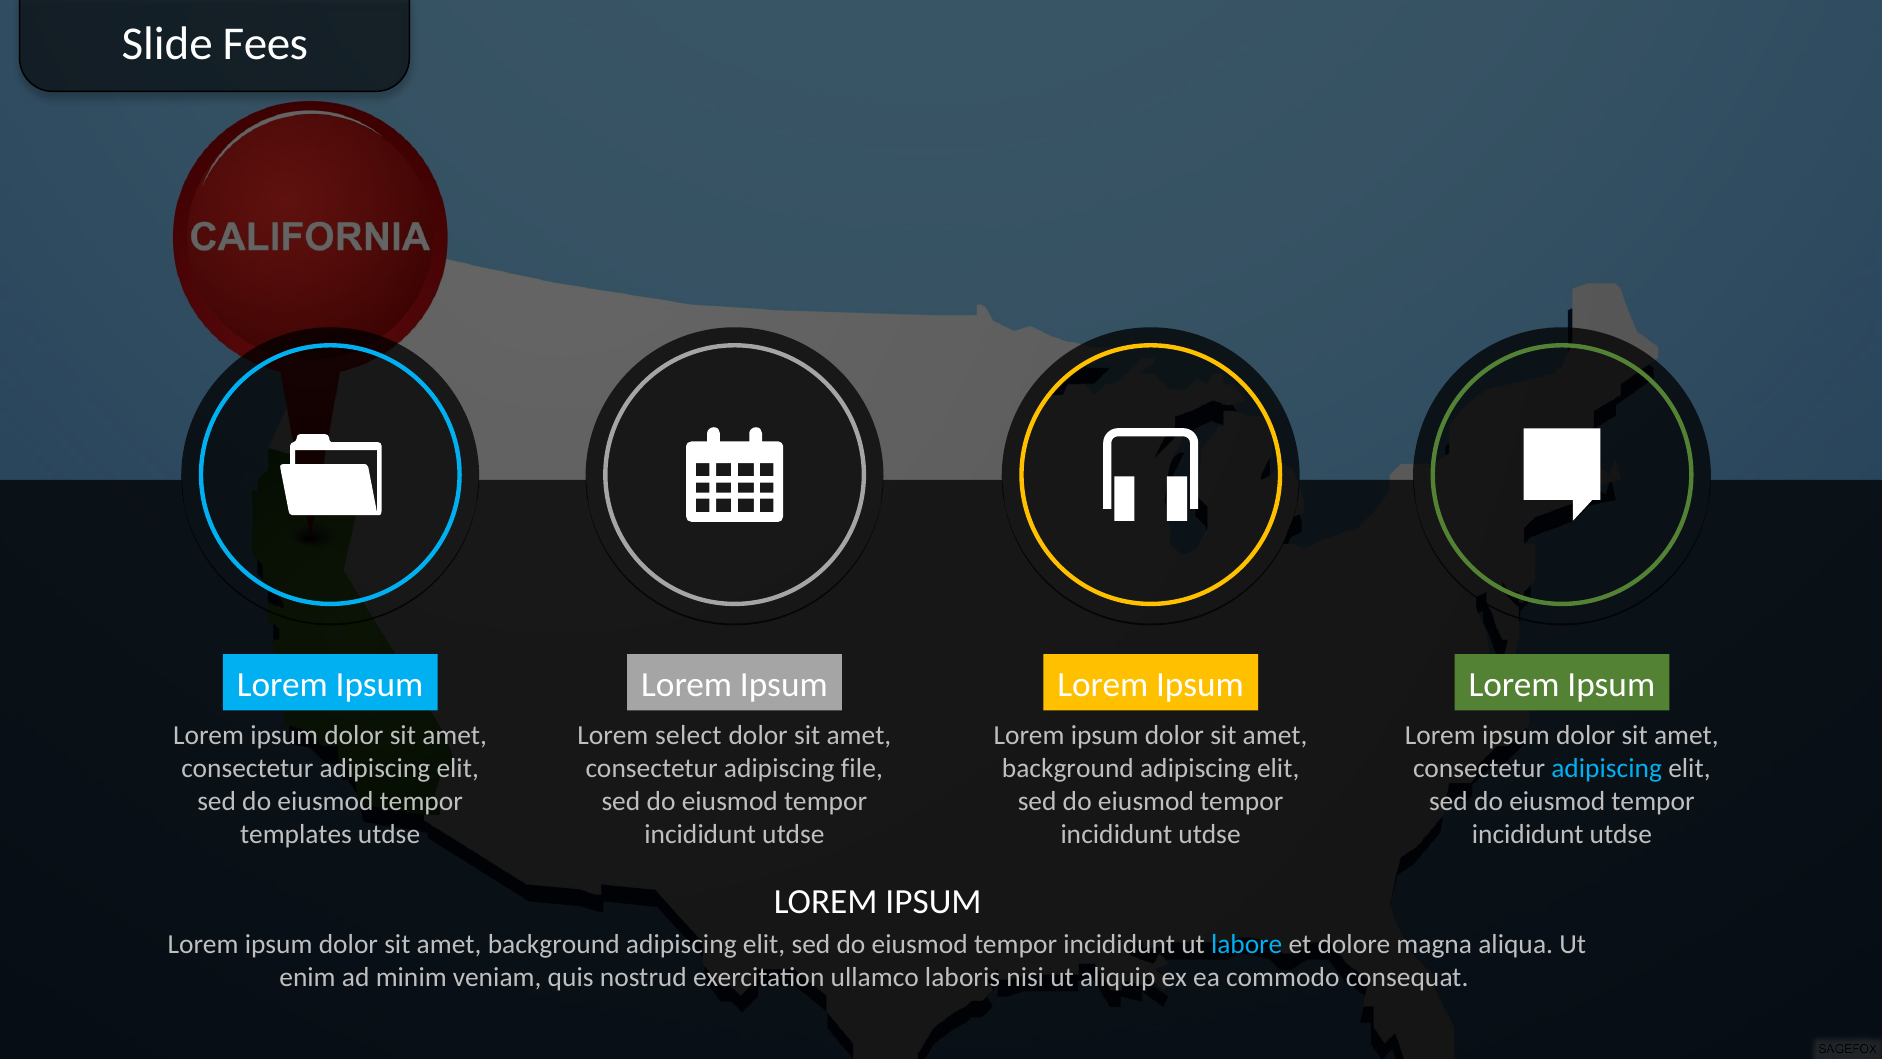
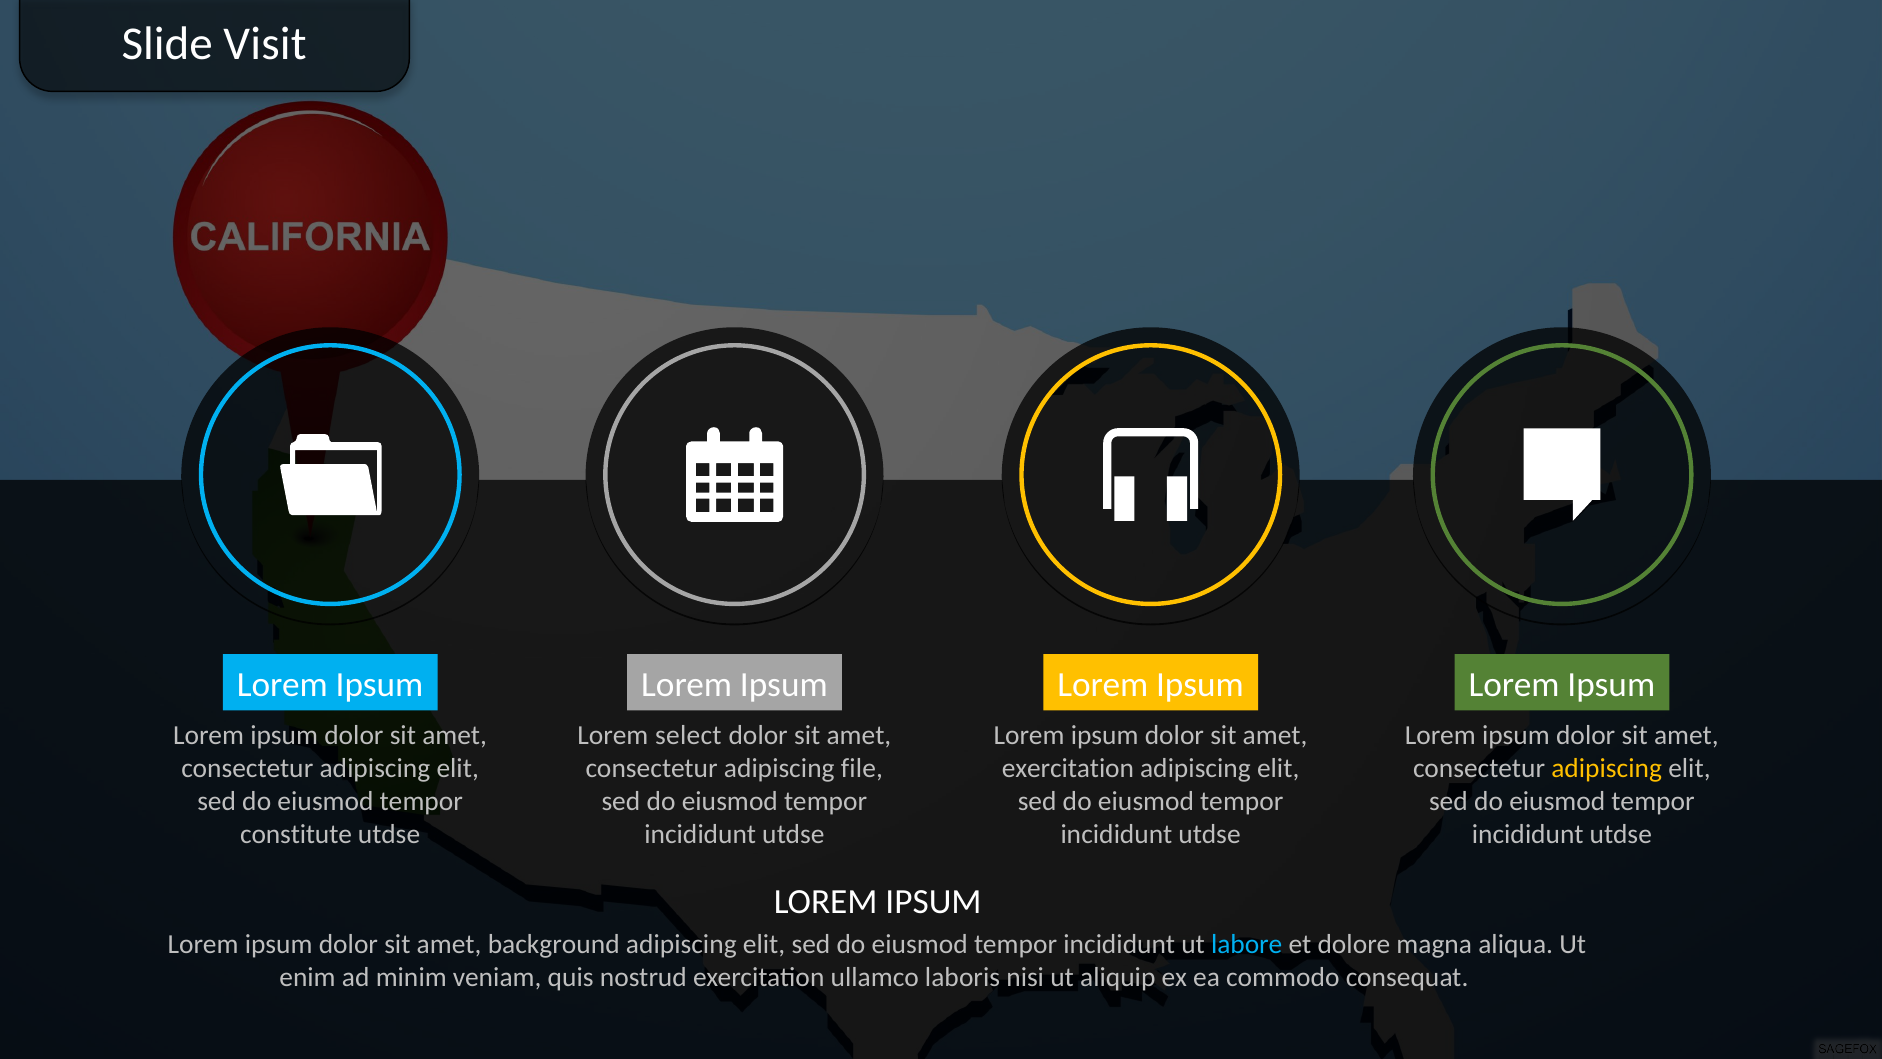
Fees: Fees -> Visit
background at (1068, 768): background -> exercitation
adipiscing at (1607, 768) colour: light blue -> yellow
templates: templates -> constitute
